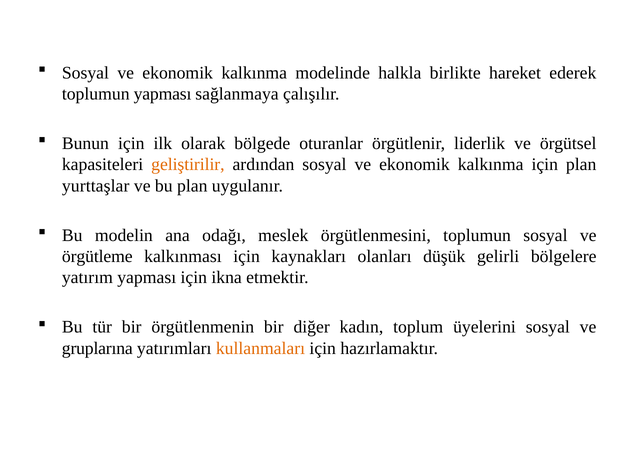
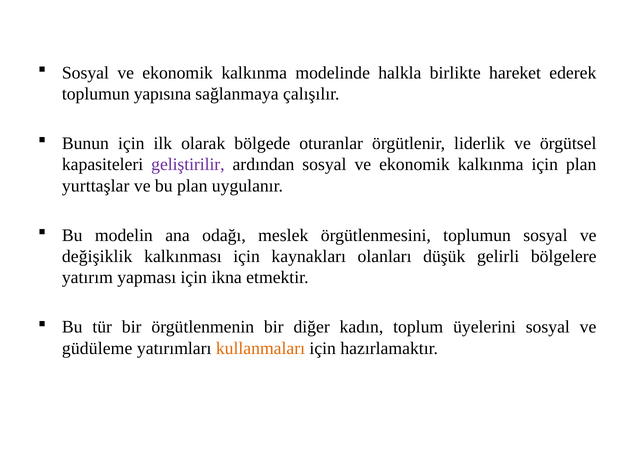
toplumun yapması: yapması -> yapısına
geliştirilir colour: orange -> purple
örgütleme: örgütleme -> değişiklik
gruplarına: gruplarına -> güdüleme
